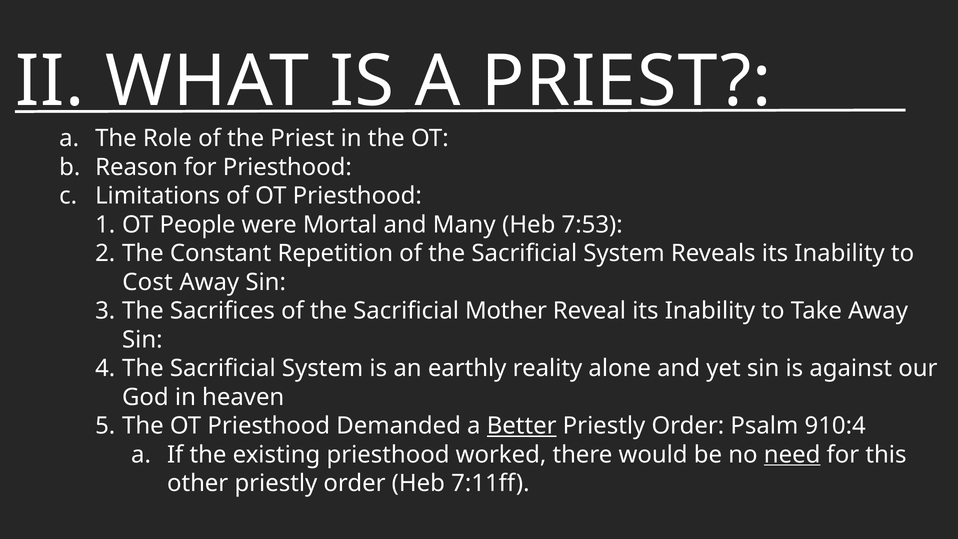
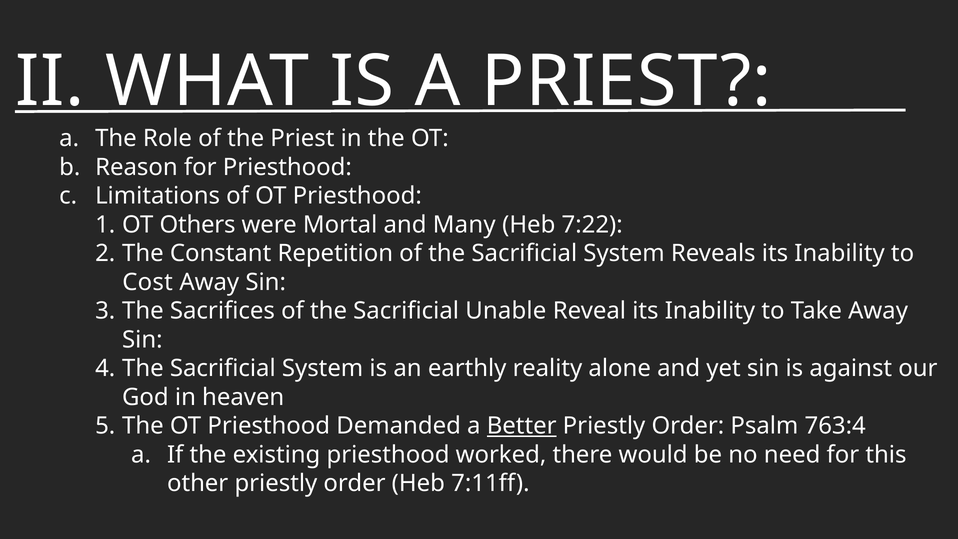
People: People -> Others
7:53: 7:53 -> 7:22
Mother: Mother -> Unable
910:4: 910:4 -> 763:4
need underline: present -> none
